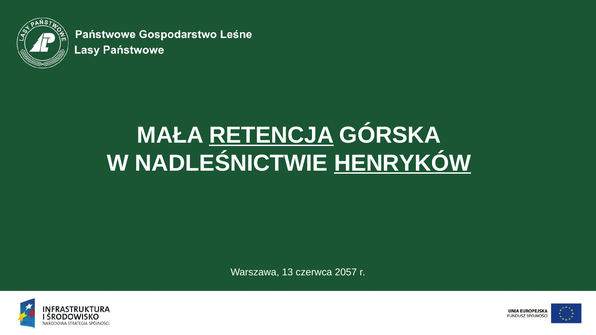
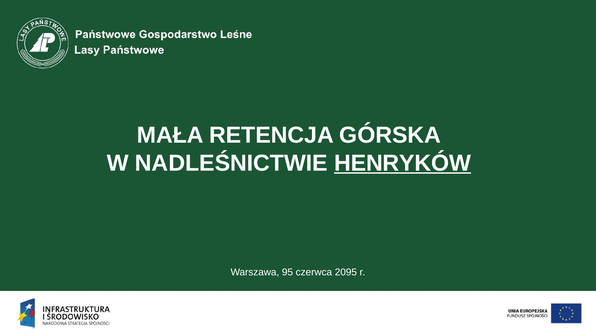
RETENCJA underline: present -> none
13: 13 -> 95
2057: 2057 -> 2095
